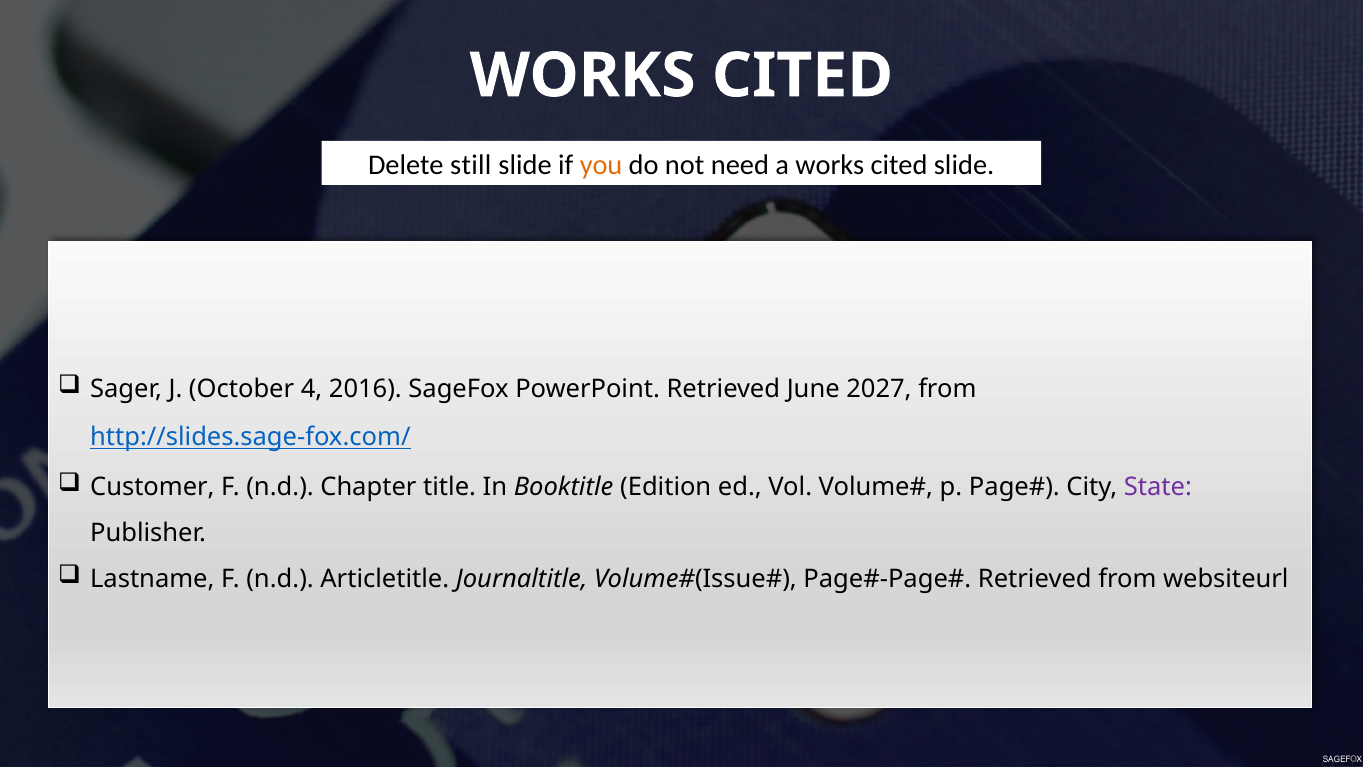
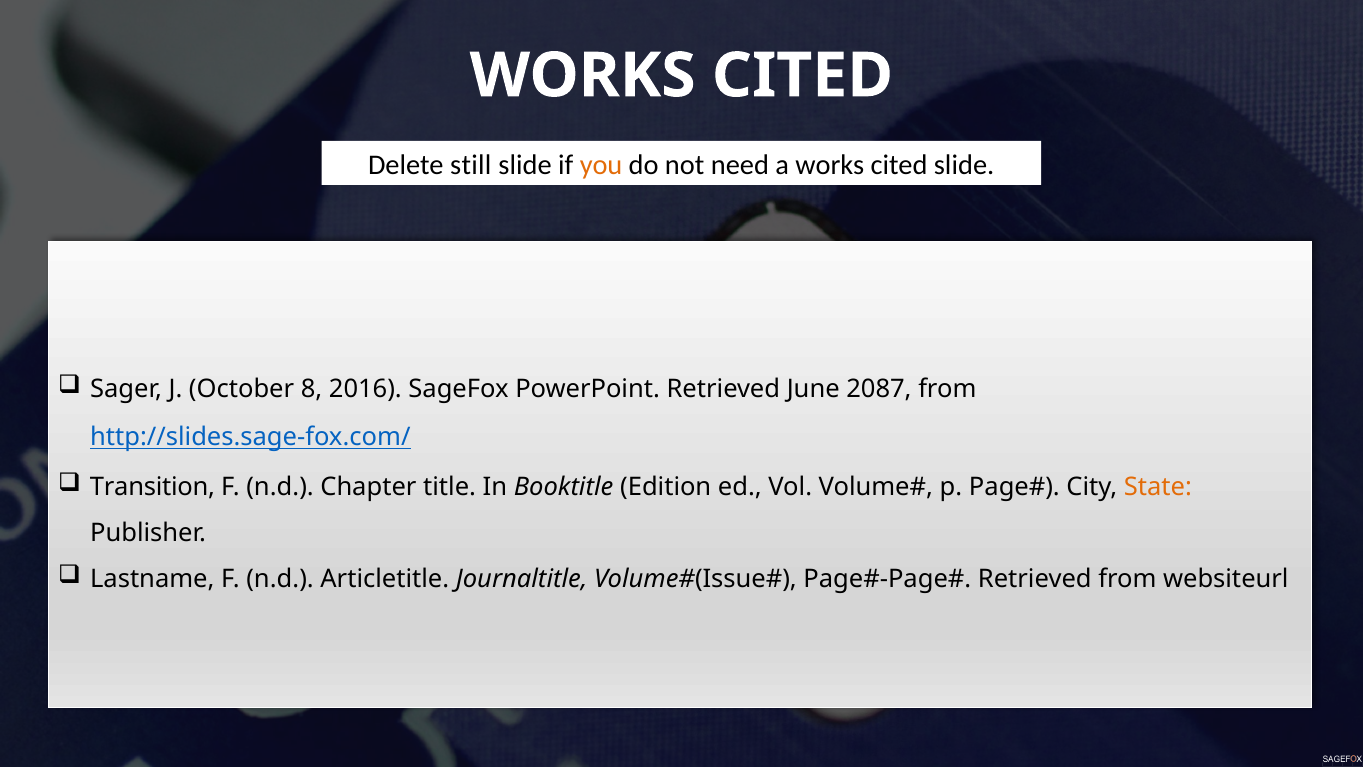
4: 4 -> 8
2027: 2027 -> 2087
Customer: Customer -> Transition
State colour: purple -> orange
